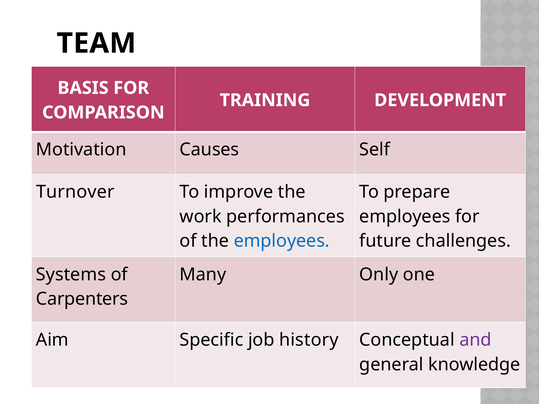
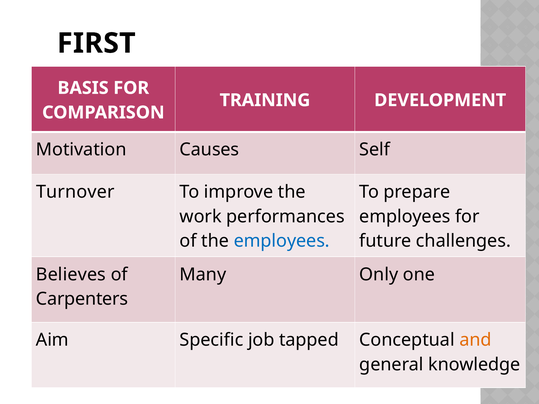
TEAM: TEAM -> FIRST
Systems: Systems -> Believes
history: history -> tapped
and colour: purple -> orange
